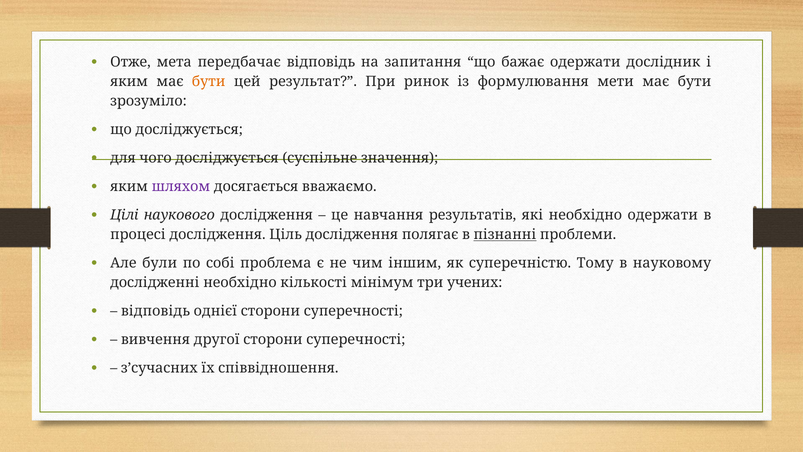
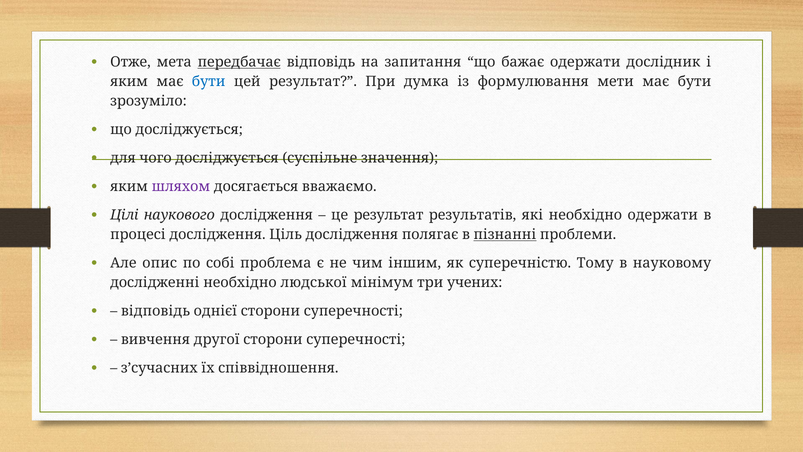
передбачає underline: none -> present
бути at (209, 82) colour: orange -> blue
ринок: ринок -> думка
це навчання: навчання -> результат
були: були -> опис
кількості: кількості -> людської
